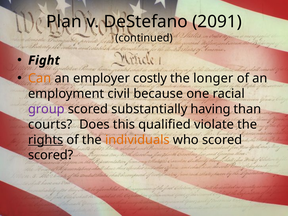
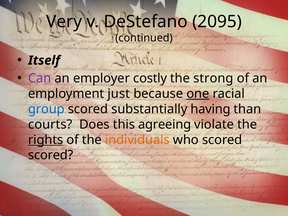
Plan: Plan -> Very
2091: 2091 -> 2095
Fight: Fight -> Itself
Can colour: orange -> purple
longer: longer -> strong
civil: civil -> just
one underline: none -> present
group colour: purple -> blue
qualified: qualified -> agreeing
